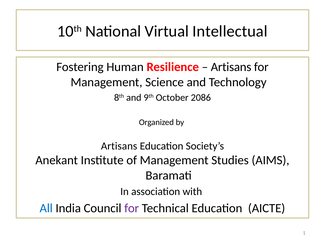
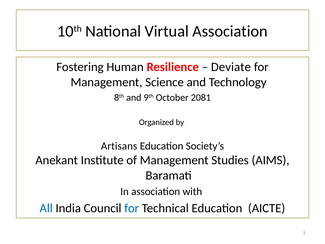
Virtual Intellectual: Intellectual -> Association
Artisans at (231, 67): Artisans -> Deviate
2086: 2086 -> 2081
for at (132, 208) colour: purple -> blue
